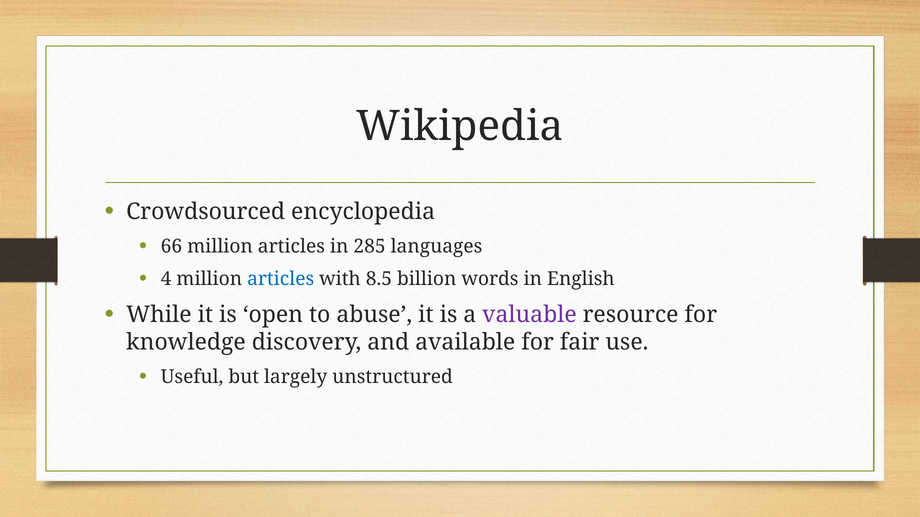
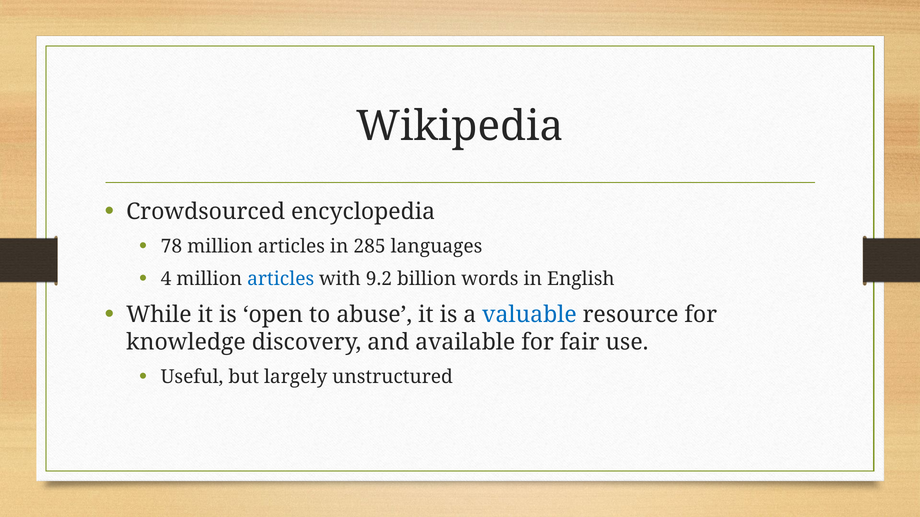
66: 66 -> 78
8.5: 8.5 -> 9.2
valuable colour: purple -> blue
